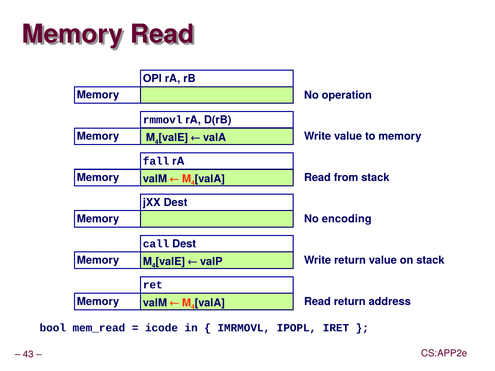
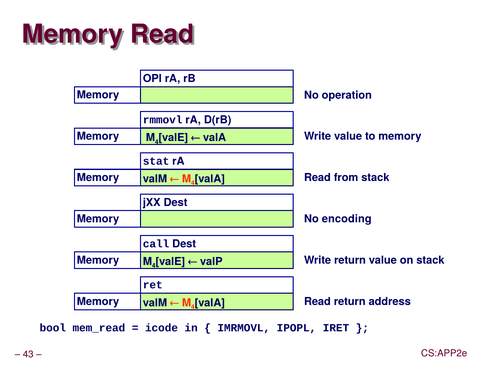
fall: fall -> stat
